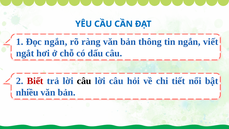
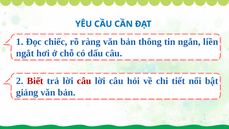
Đọc ngắn: ngắn -> chiếc
viết: viết -> liền
câu at (84, 81) colour: black -> red
nhiều: nhiều -> giảng
